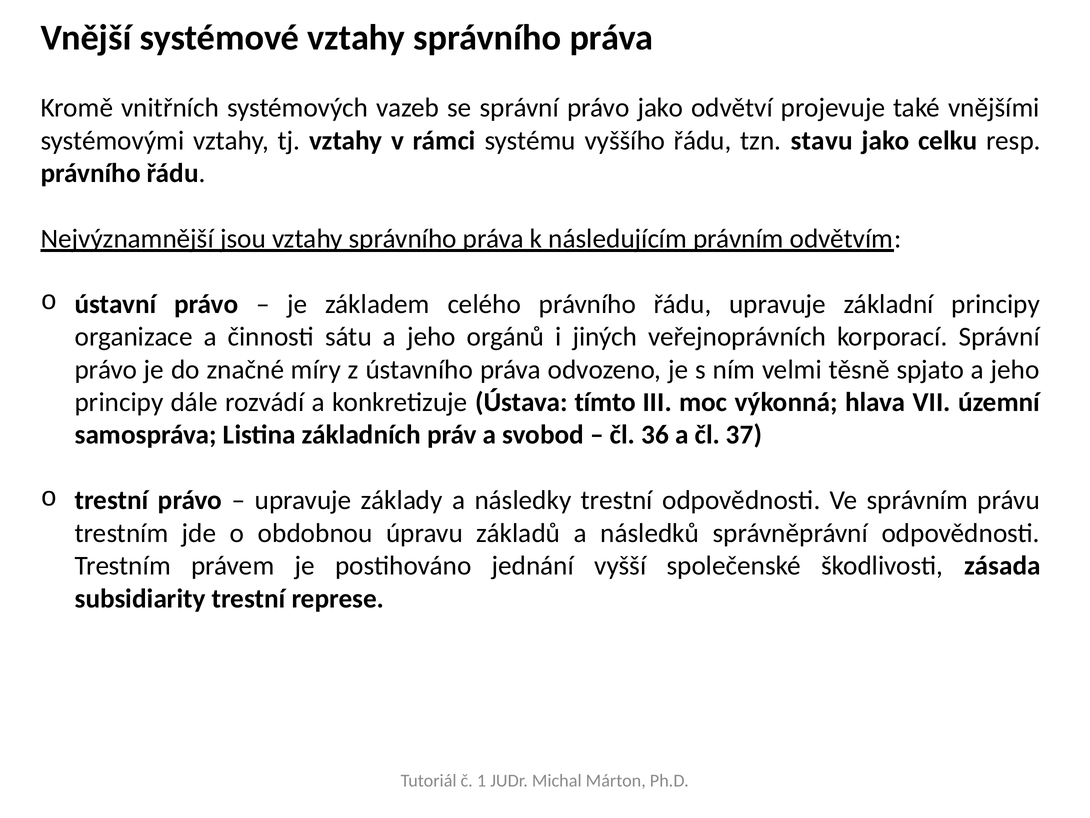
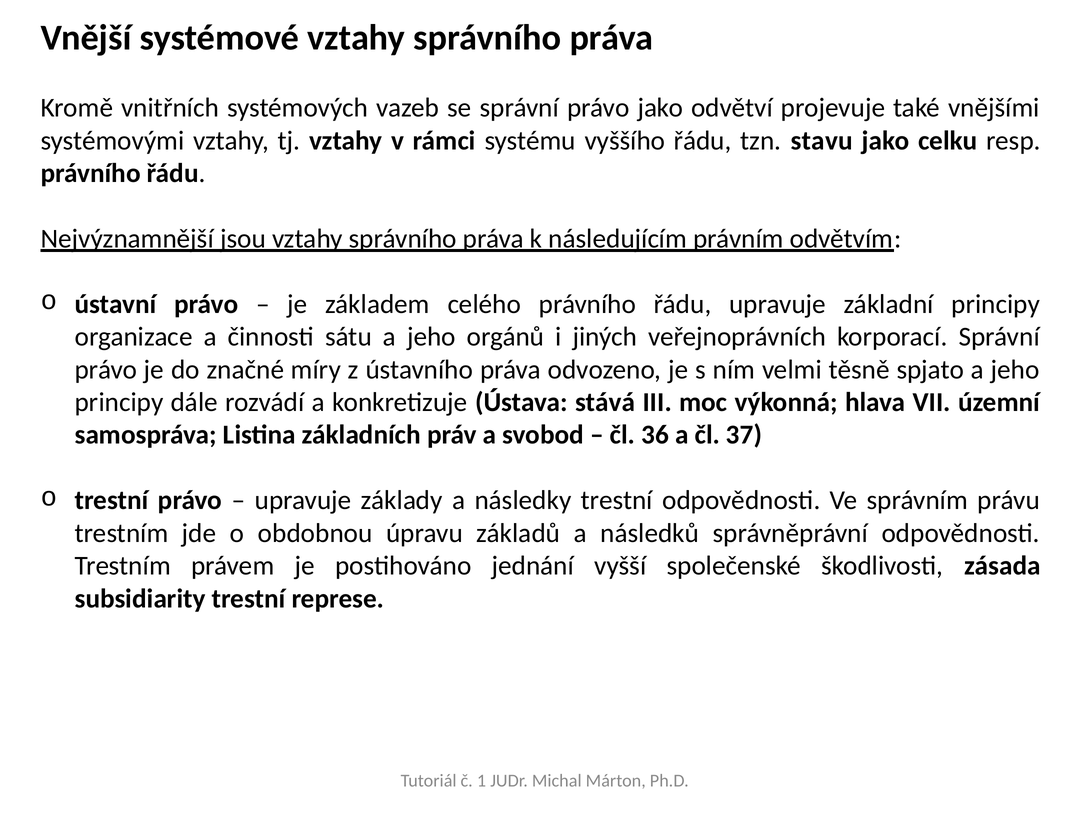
tímto: tímto -> stává
